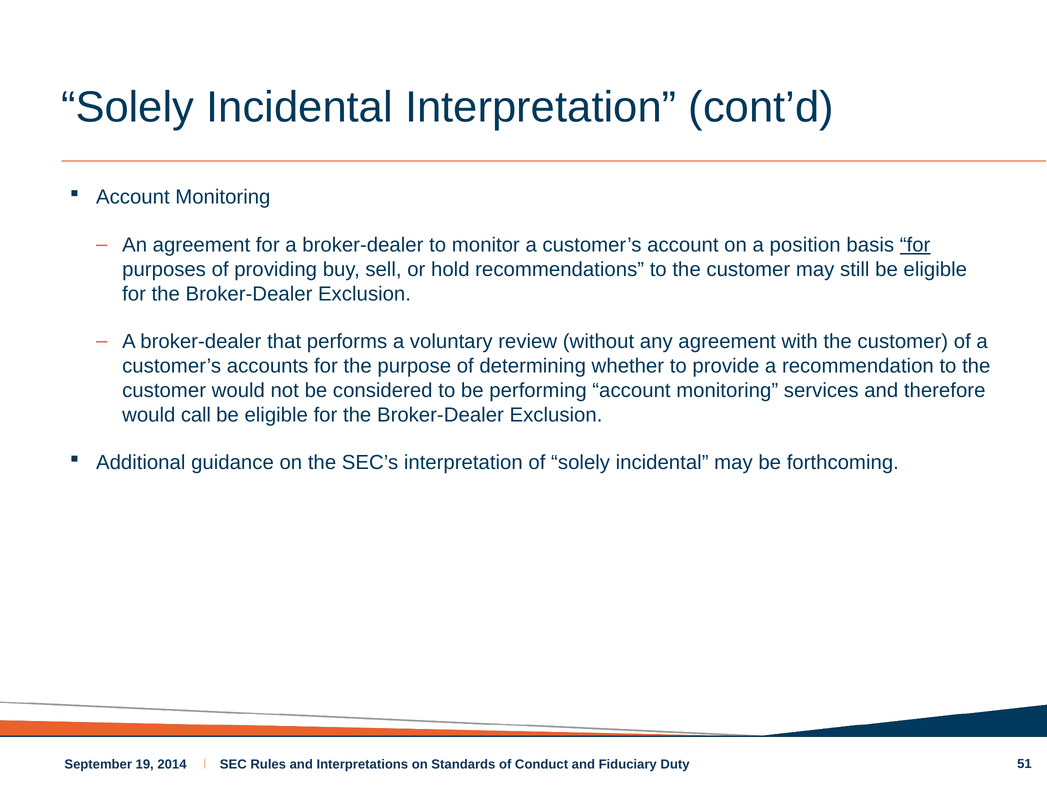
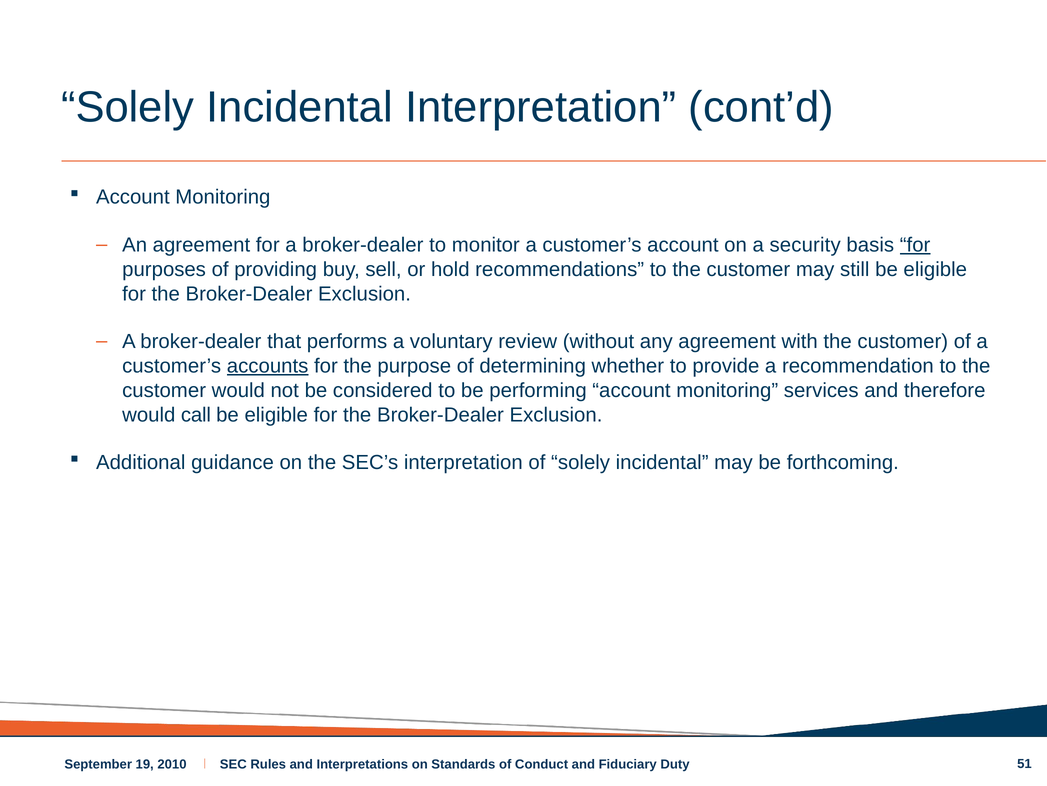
position: position -> security
accounts underline: none -> present
2014: 2014 -> 2010
